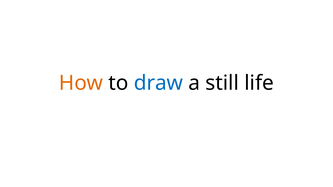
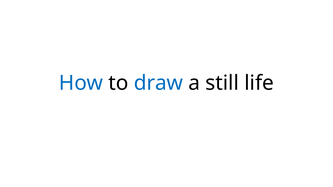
How colour: orange -> blue
